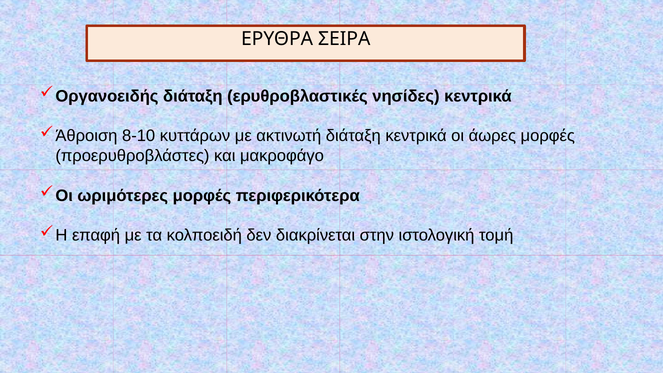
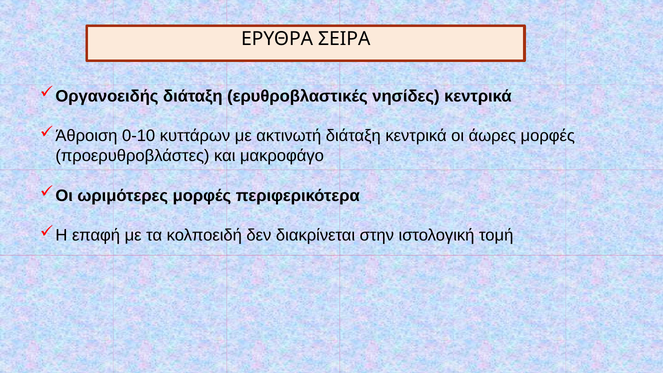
8-10: 8-10 -> 0-10
